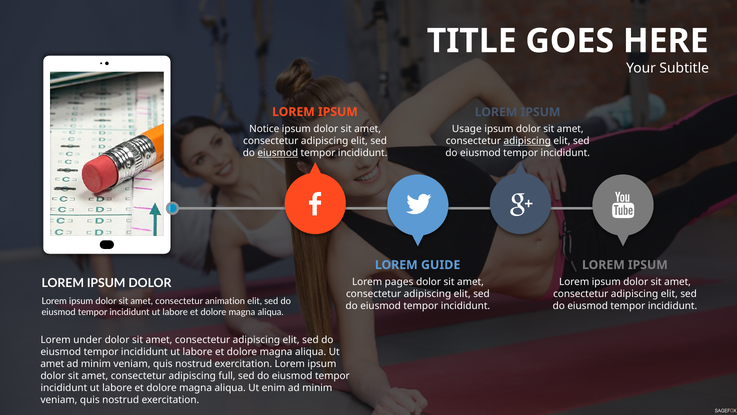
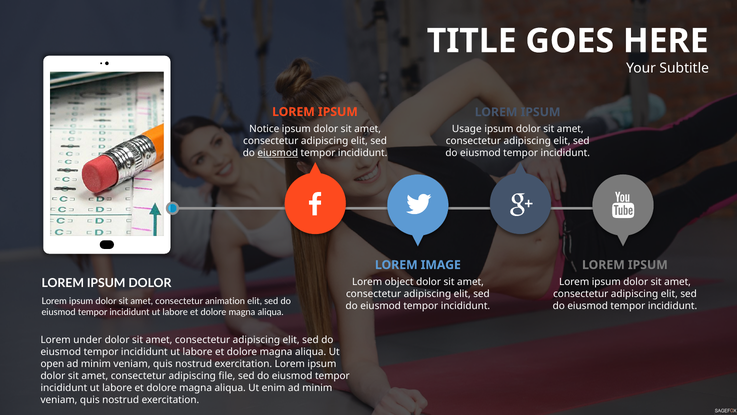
adipiscing at (527, 141) underline: present -> none
GUIDE: GUIDE -> IMAGE
pages: pages -> object
amet at (52, 363): amet -> open
full: full -> file
